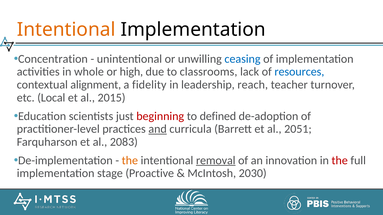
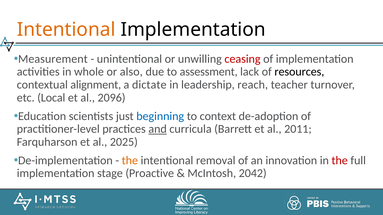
Concentration: Concentration -> Measurement
ceasing colour: blue -> red
high: high -> also
classrooms: classrooms -> assessment
resources colour: blue -> black
fidelity: fidelity -> dictate
2015: 2015 -> 2096
beginning colour: red -> blue
defined: defined -> context
2051: 2051 -> 2011
2083: 2083 -> 2025
removal underline: present -> none
2030: 2030 -> 2042
